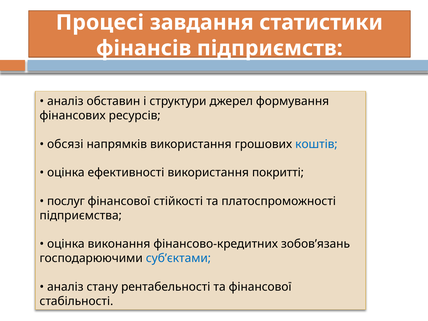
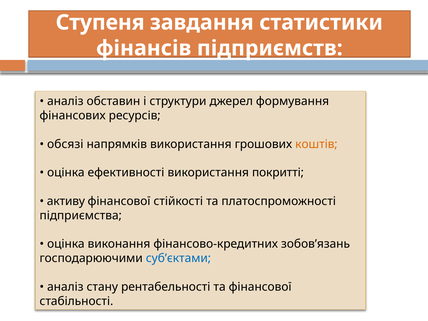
Процесі: Процесі -> Ступеня
коштів colour: blue -> orange
послуг: послуг -> активу
